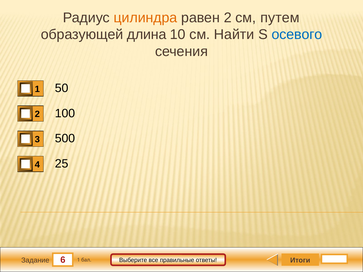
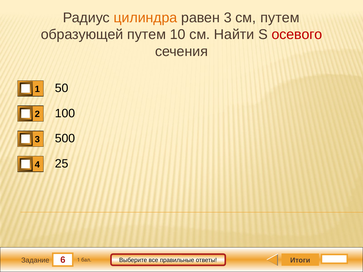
равен 2: 2 -> 3
образующей длина: длина -> путем
осевого colour: blue -> red
